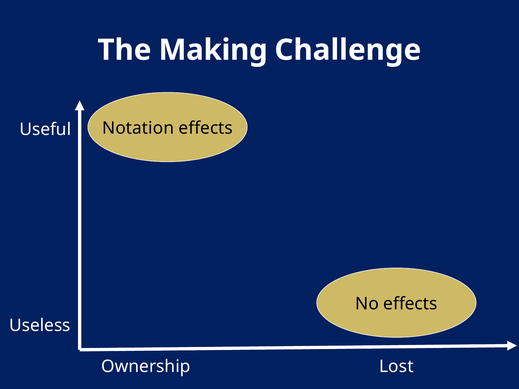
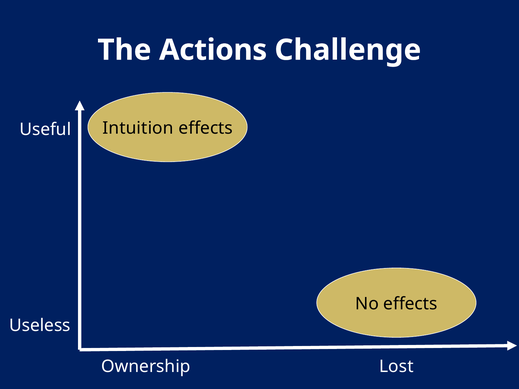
Making: Making -> Actions
Notation: Notation -> Intuition
